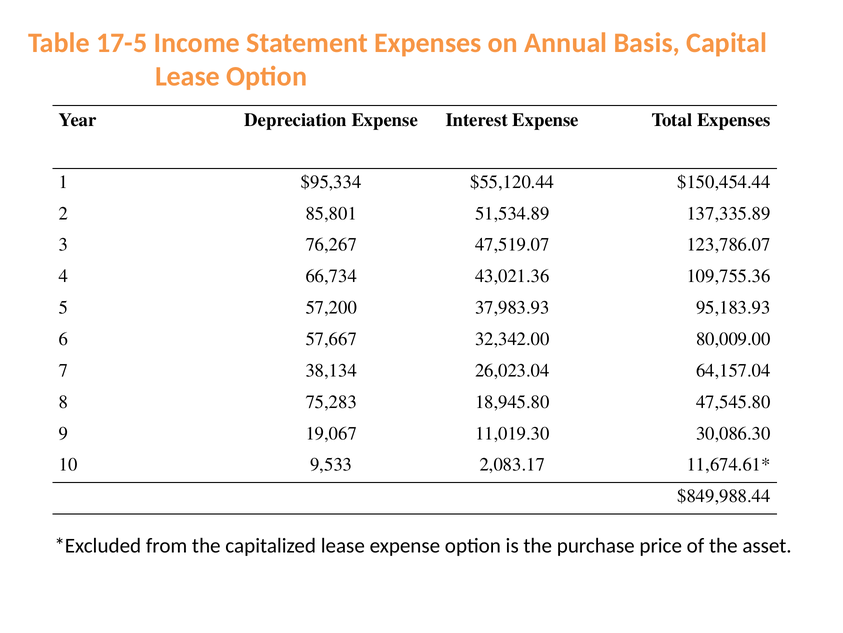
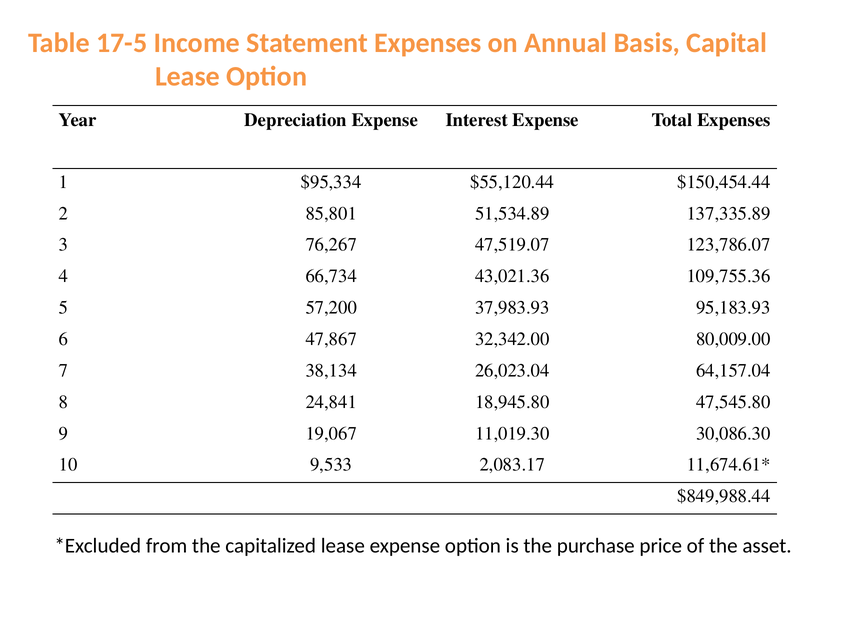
57,667: 57,667 -> 47,867
75,283: 75,283 -> 24,841
